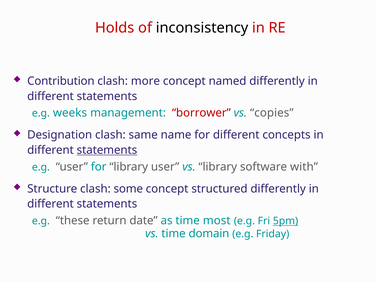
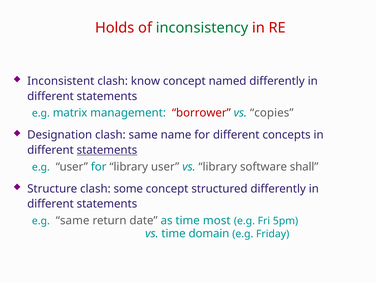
inconsistency colour: black -> green
Contribution: Contribution -> Inconsistent
more: more -> know
weeks: weeks -> matrix
with: with -> shall
e.g these: these -> same
5pm underline: present -> none
